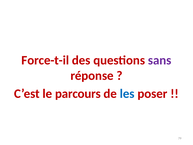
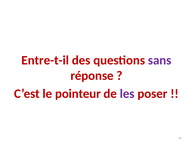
Force-t-il: Force-t-il -> Entre-t-il
parcours: parcours -> pointeur
les colour: blue -> purple
